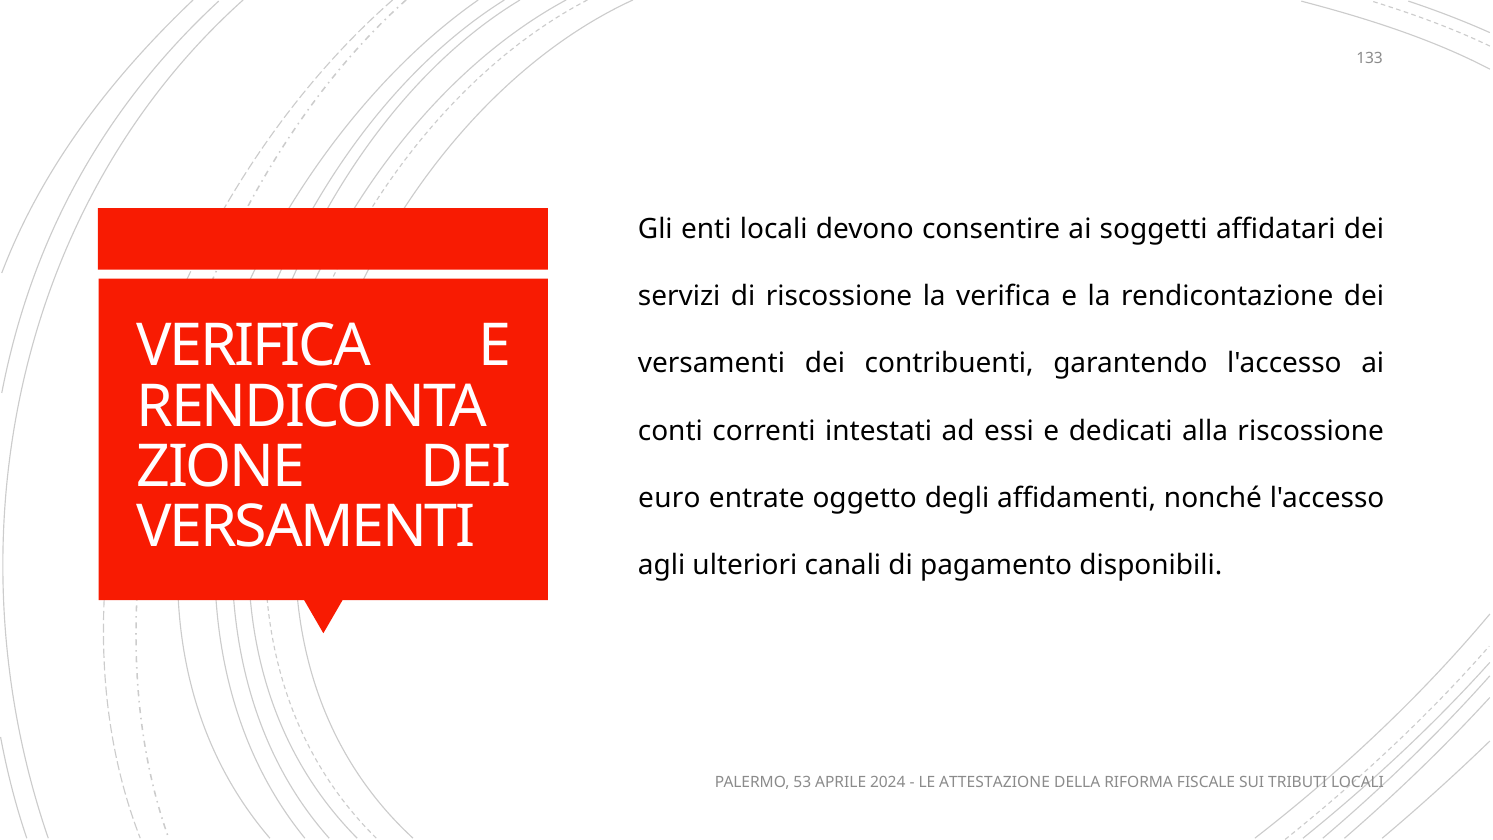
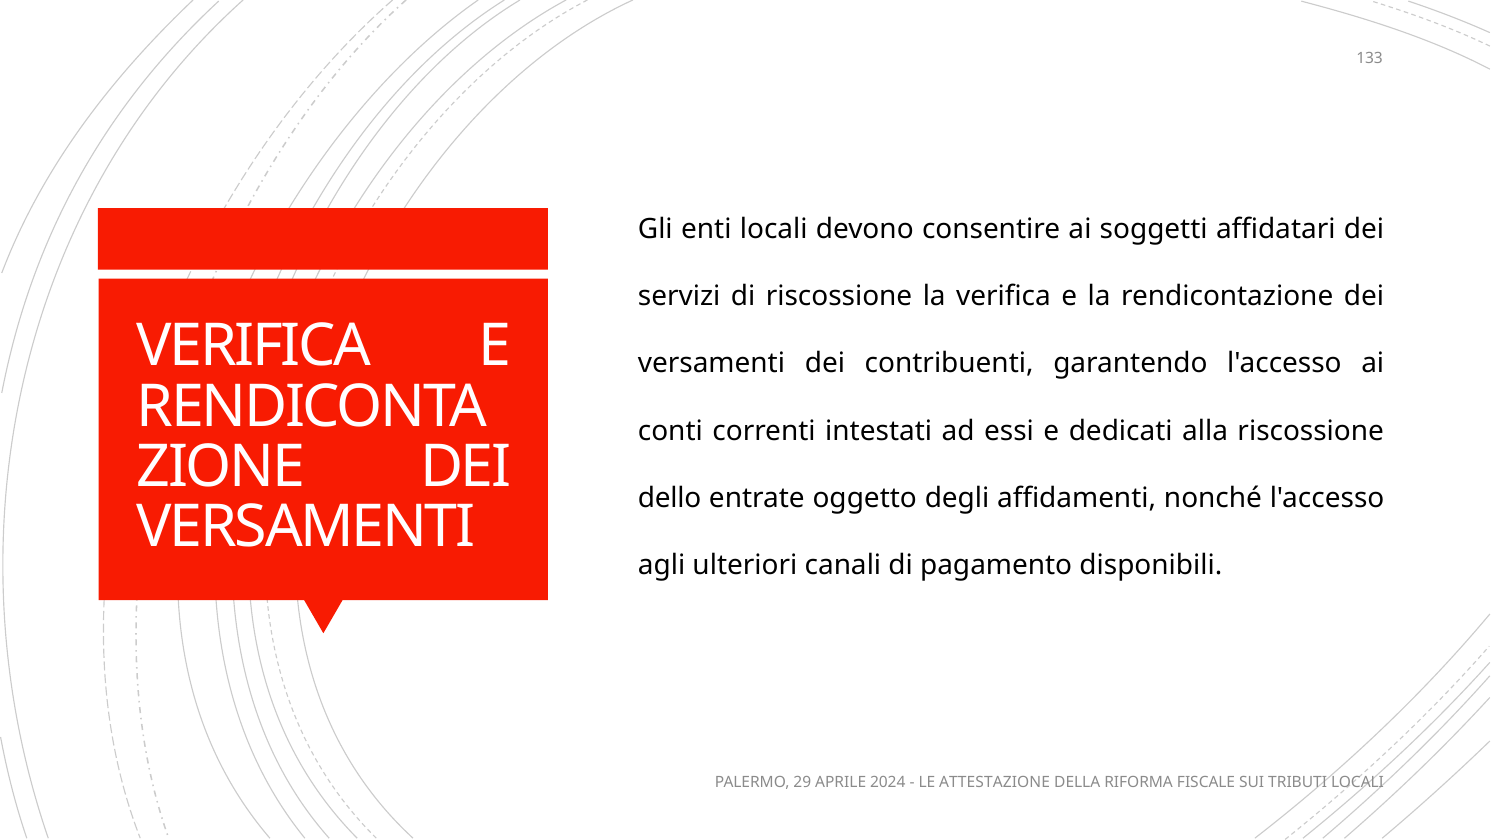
euro: euro -> dello
53: 53 -> 29
